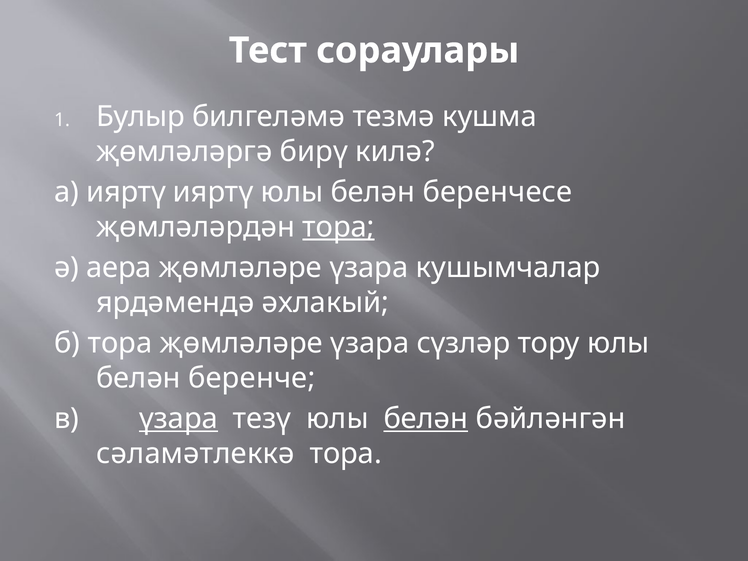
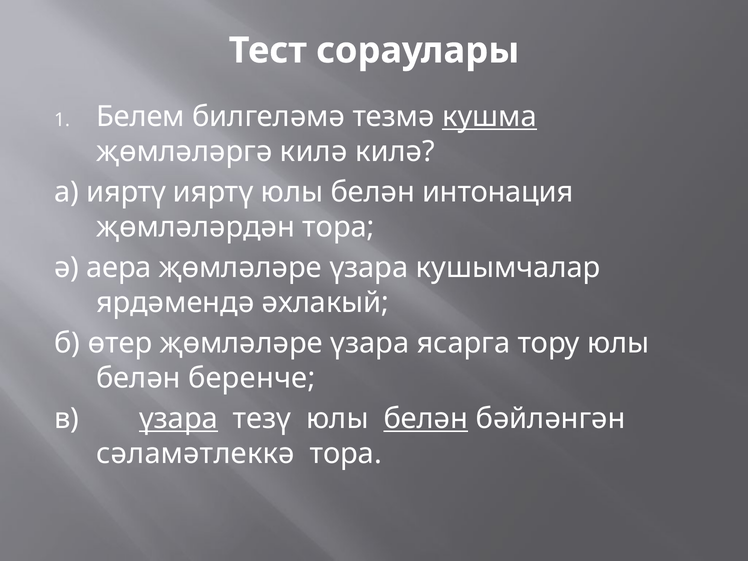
Булыр: Булыр -> Белем
кушма underline: none -> present
җөмләләргә бирү: бирү -> килә
беренчесе: беренчесе -> интонация
тора at (338, 227) underline: present -> none
б тора: тора -> өтер
сүзләр: сүзләр -> ясарга
